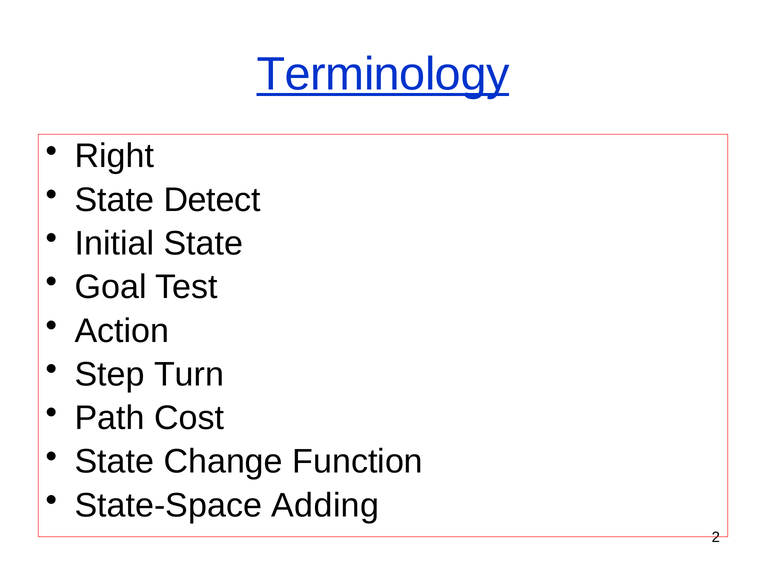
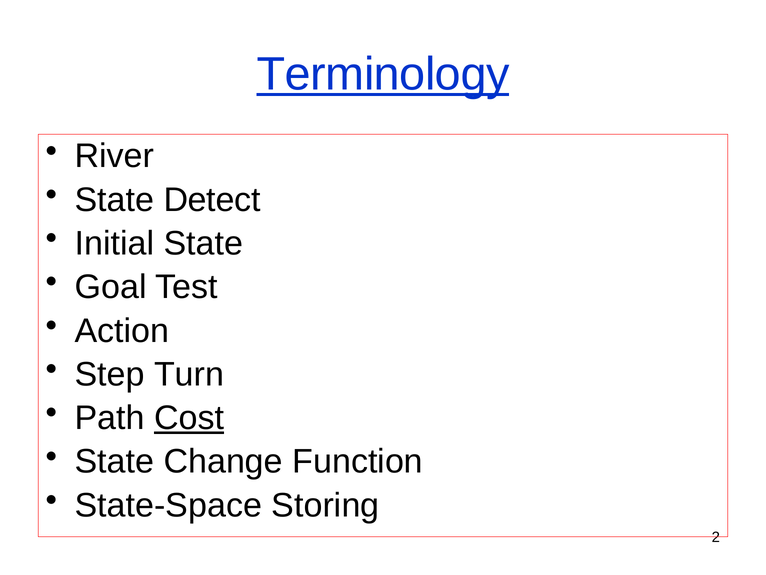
Right: Right -> River
Cost underline: none -> present
Adding: Adding -> Storing
